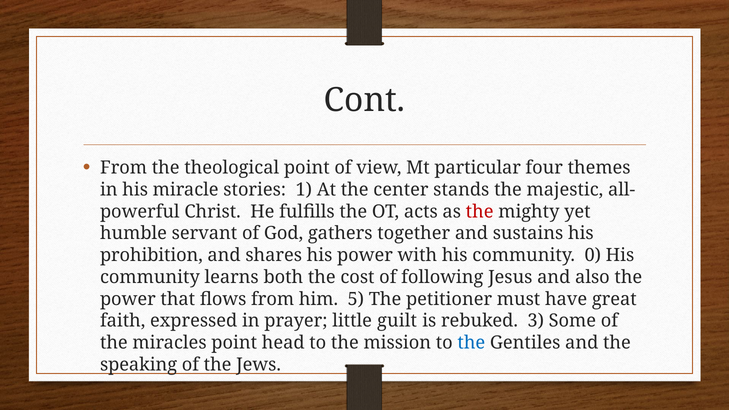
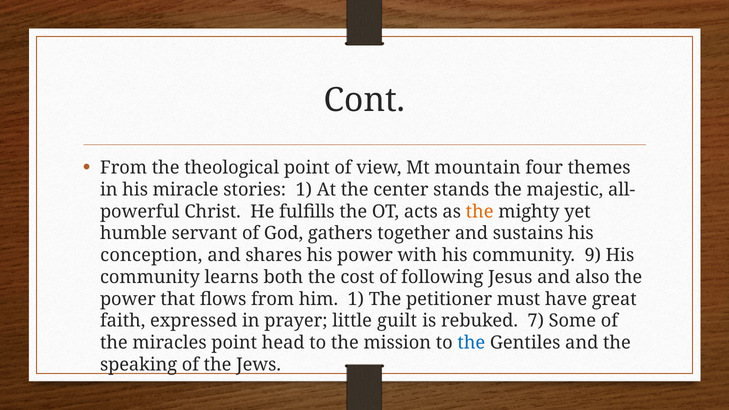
particular: particular -> mountain
the at (480, 212) colour: red -> orange
prohibition: prohibition -> conception
0: 0 -> 9
him 5: 5 -> 1
3: 3 -> 7
